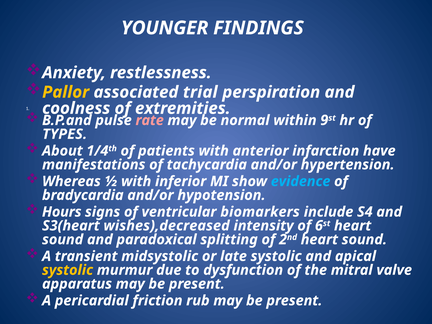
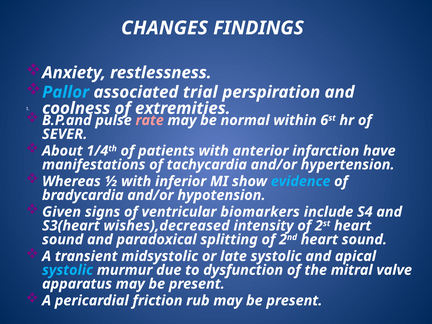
YOUNGER: YOUNGER -> CHANGES
Pallor colour: yellow -> light blue
9: 9 -> 6
TYPES: TYPES -> SEVER
Hours: Hours -> Given
intensity of 6: 6 -> 2
systolic at (68, 270) colour: yellow -> light blue
